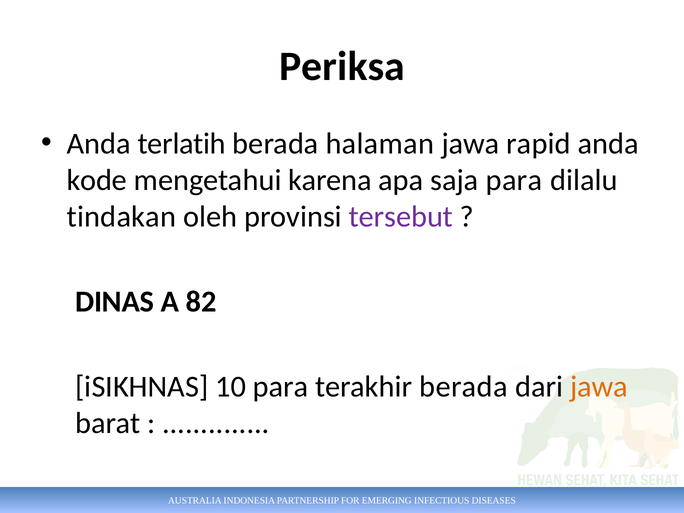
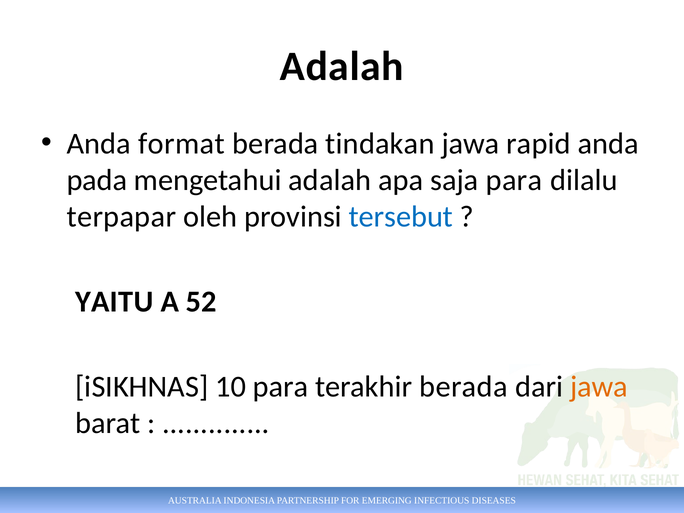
Periksa at (342, 66): Periksa -> Adalah
terlatih: terlatih -> format
halaman: halaman -> tindakan
kode: kode -> pada
mengetahui karena: karena -> adalah
tindakan: tindakan -> terpapar
tersebut colour: purple -> blue
DINAS: DINAS -> YAITU
82: 82 -> 52
